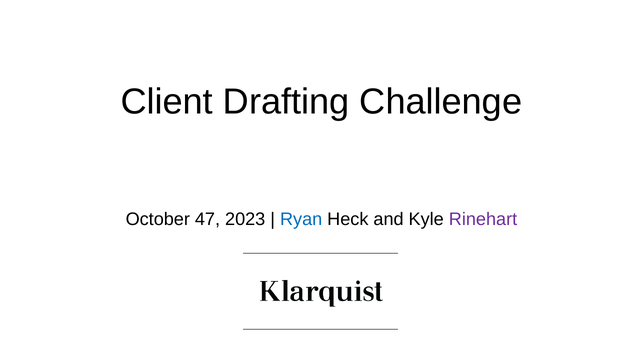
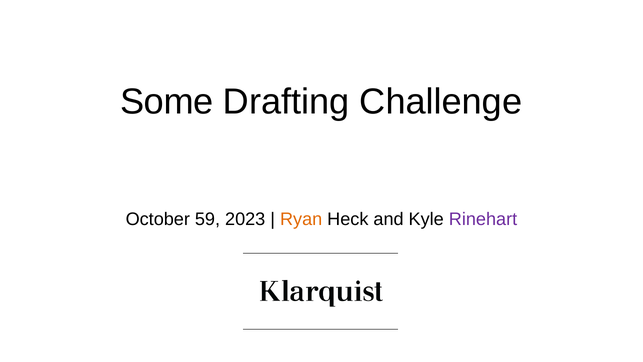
Client: Client -> Some
47: 47 -> 59
Ryan colour: blue -> orange
